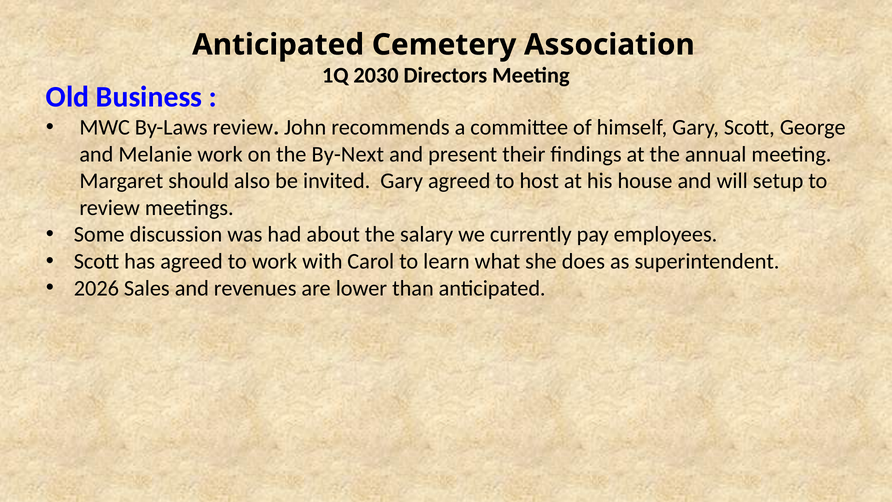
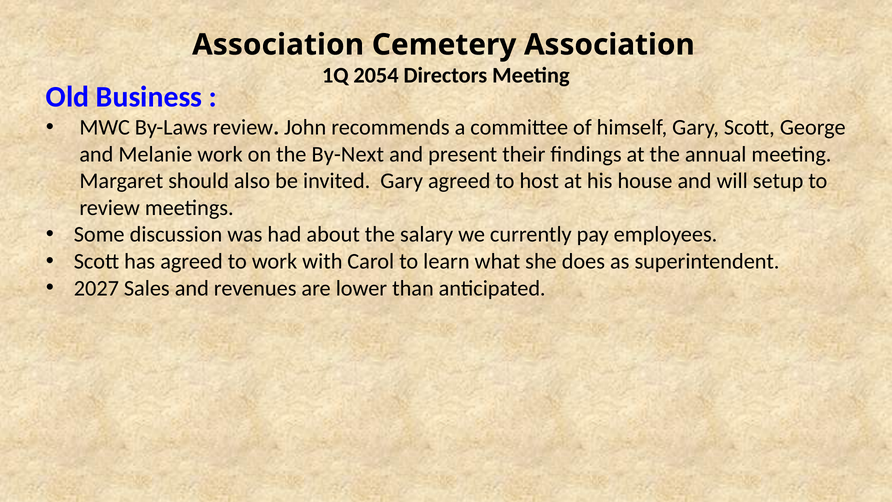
Anticipated at (278, 45): Anticipated -> Association
2030: 2030 -> 2054
2026: 2026 -> 2027
